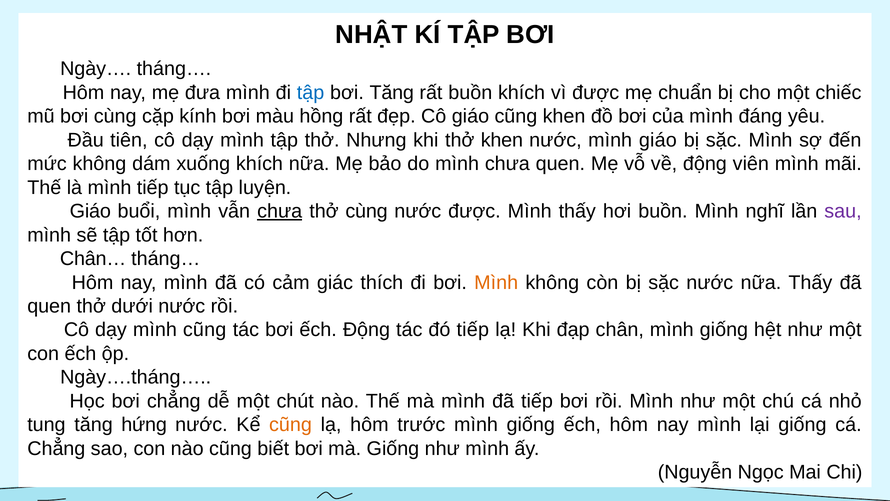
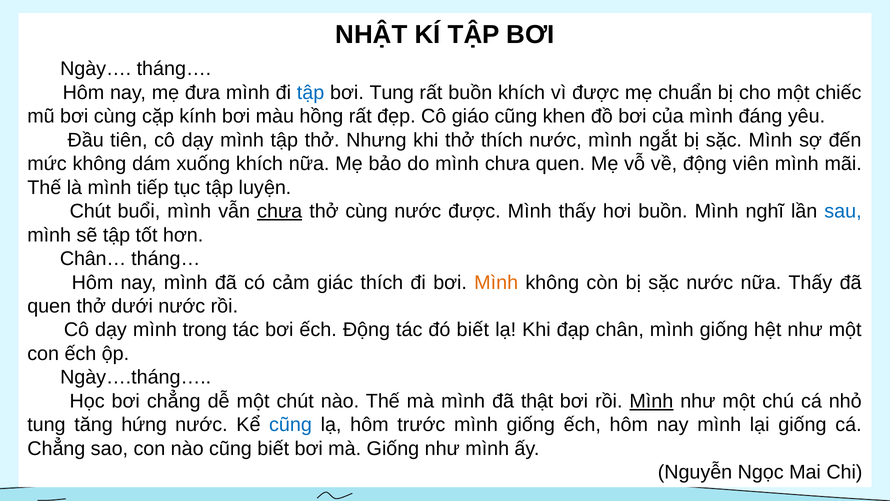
bơi Tăng: Tăng -> Tung
thở khen: khen -> thích
mình giáo: giáo -> ngắt
Giáo at (90, 211): Giáo -> Chút
sau colour: purple -> blue
mình cũng: cũng -> trong
đó tiếp: tiếp -> biết
đã tiếp: tiếp -> thật
Mình at (651, 401) underline: none -> present
cũng at (291, 425) colour: orange -> blue
